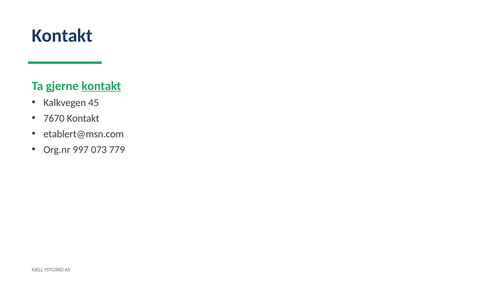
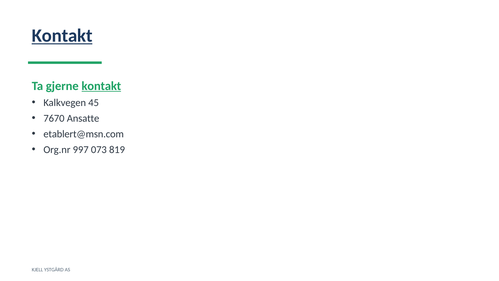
Kontakt at (62, 36) underline: none -> present
7670 Kontakt: Kontakt -> Ansatte
779: 779 -> 819
